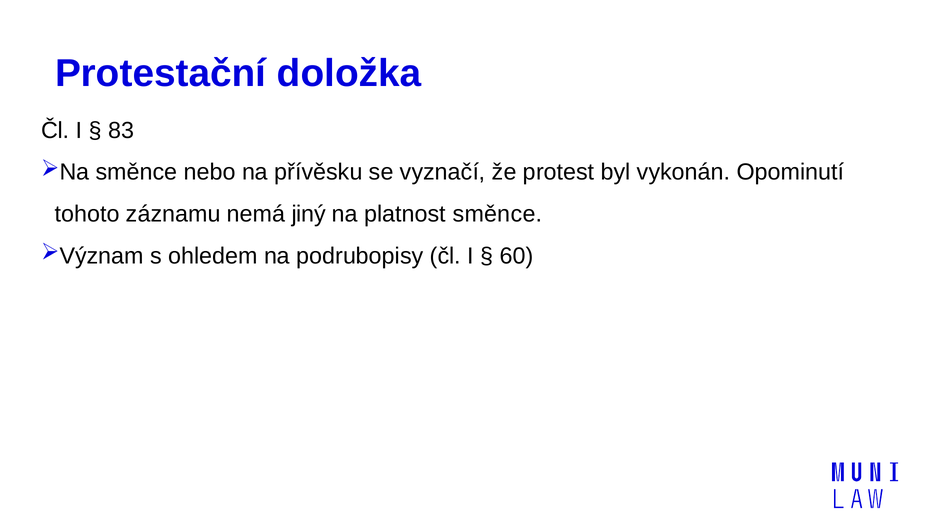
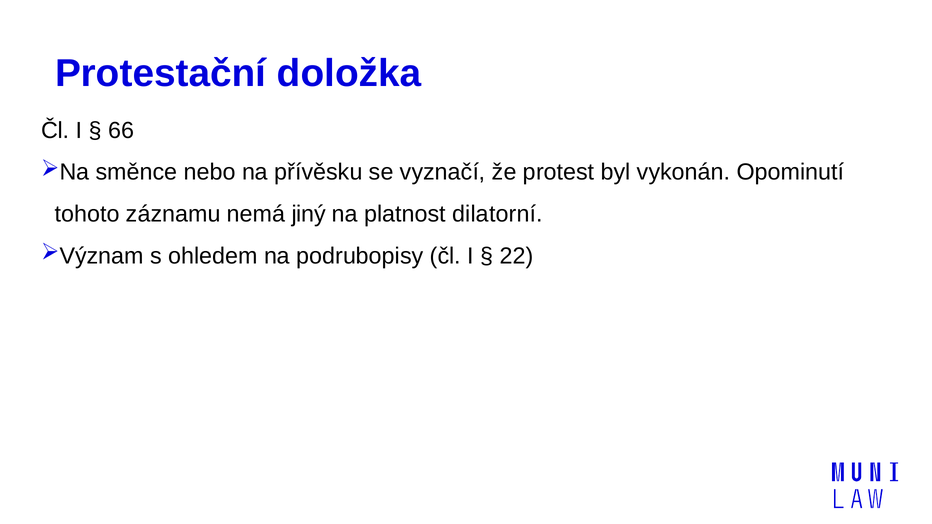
83: 83 -> 66
platnost směnce: směnce -> dilatorní
60: 60 -> 22
